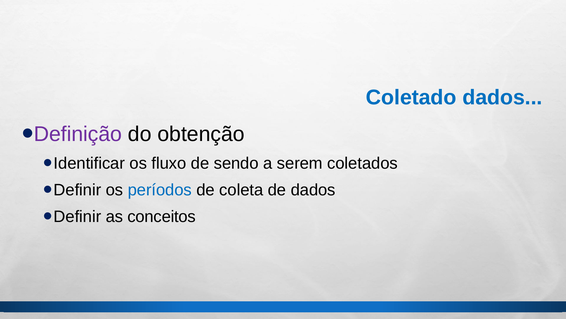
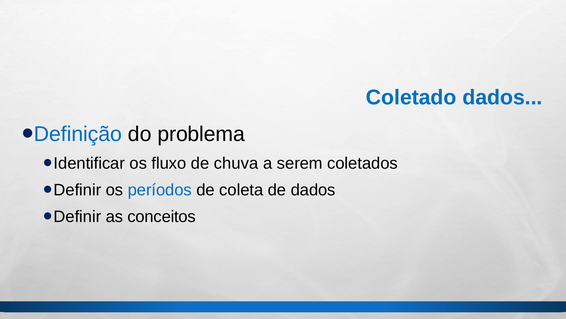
Definição colour: purple -> blue
obtenção: obtenção -> problema
sendo: sendo -> chuva
